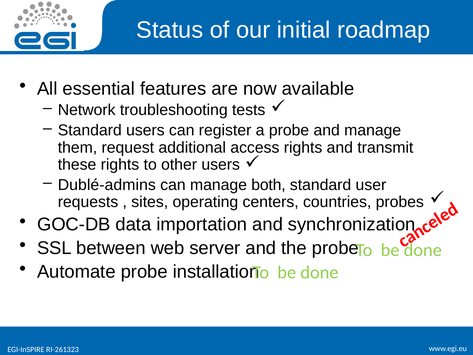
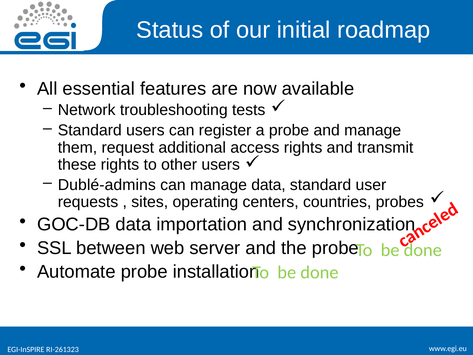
manage both: both -> data
